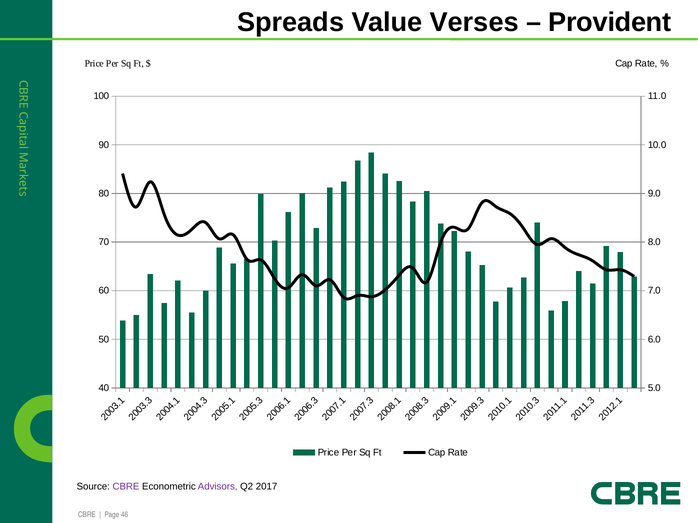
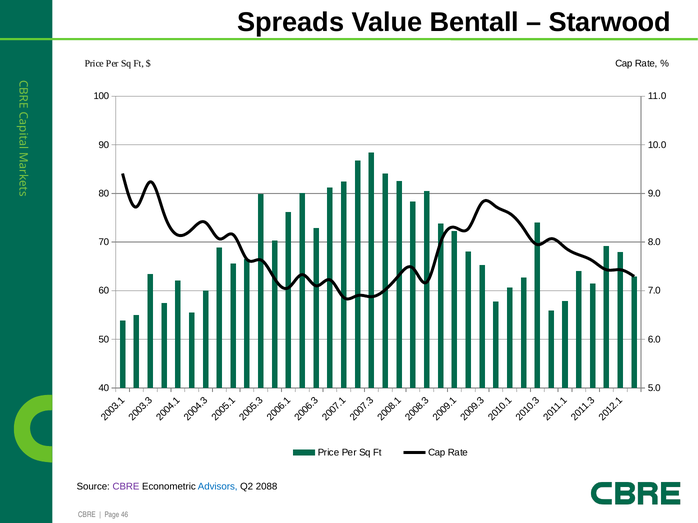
Verses: Verses -> Bentall
Provident: Provident -> Starwood
Advisors colour: purple -> blue
2017: 2017 -> 2088
